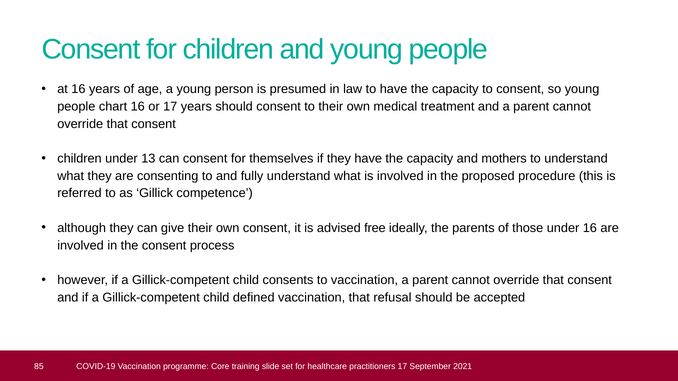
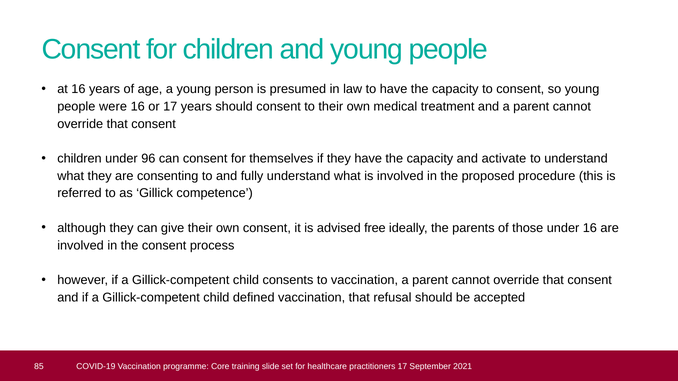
chart: chart -> were
13: 13 -> 96
mothers: mothers -> activate
